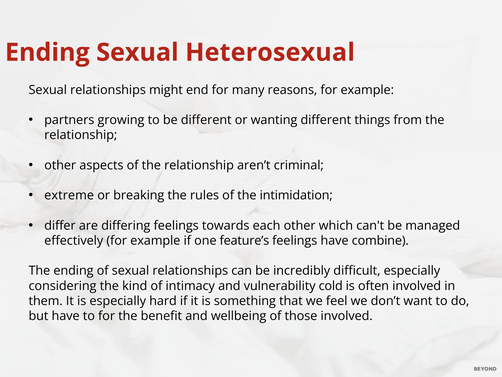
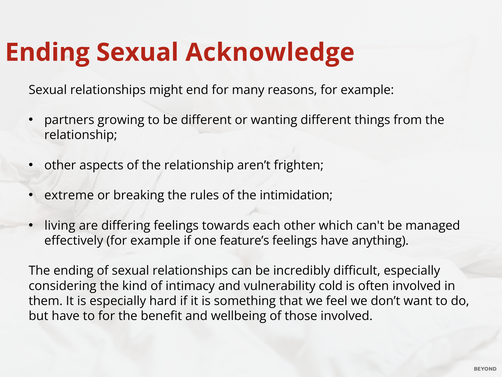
Heterosexual: Heterosexual -> Acknowledge
criminal: criminal -> frighten
differ: differ -> living
combine: combine -> anything
